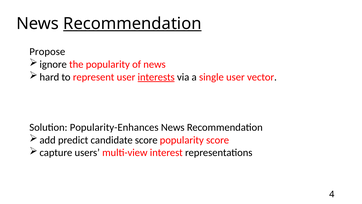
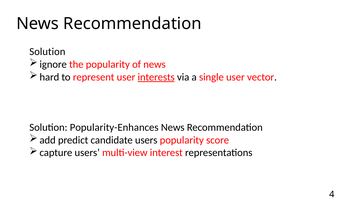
Recommendation at (132, 24) underline: present -> none
Propose at (47, 52): Propose -> Solution
candidate score: score -> users
